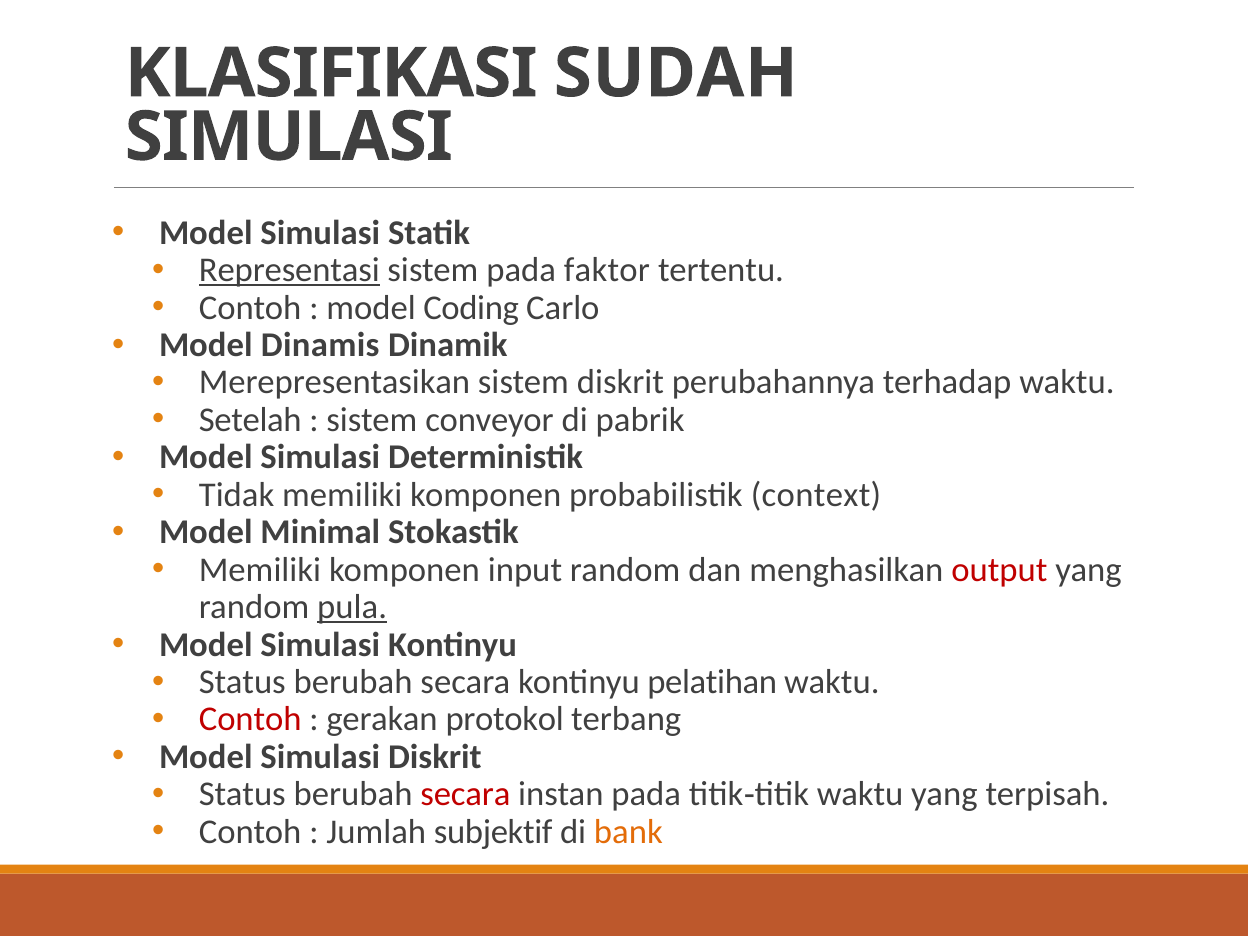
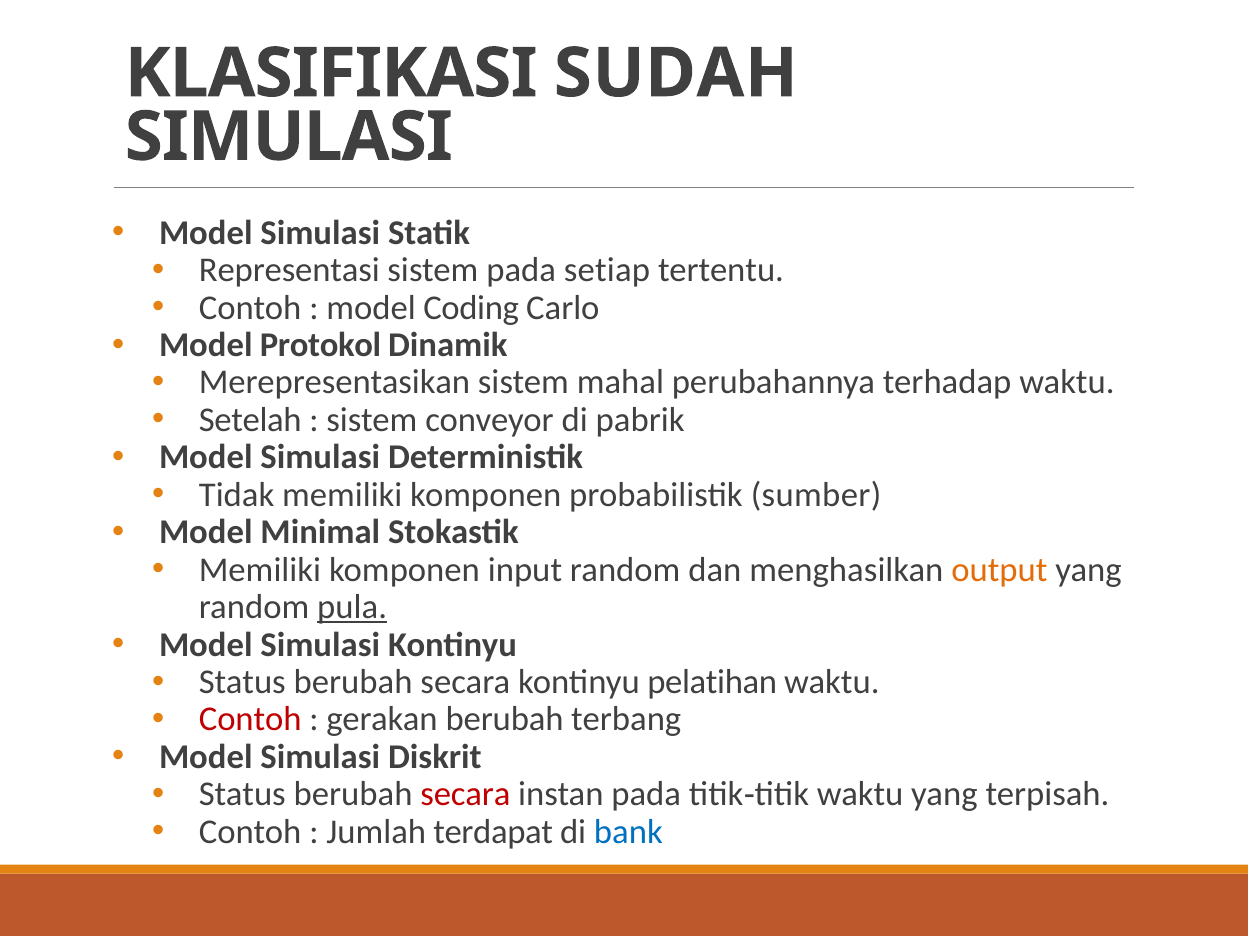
Representasi underline: present -> none
faktor: faktor -> setiap
Dinamis: Dinamis -> Protokol
sistem diskrit: diskrit -> mahal
context: context -> sumber
output colour: red -> orange
gerakan protokol: protokol -> berubah
subjektif: subjektif -> terdapat
bank colour: orange -> blue
